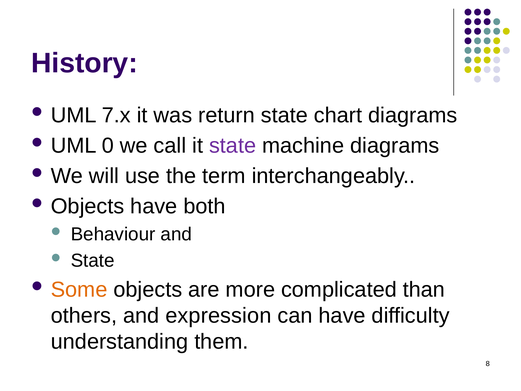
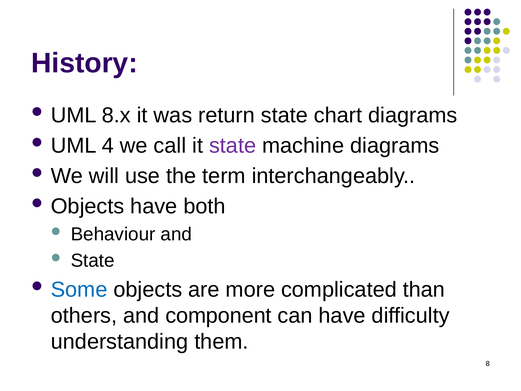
7.x: 7.x -> 8.x
0: 0 -> 4
Some colour: orange -> blue
expression: expression -> component
